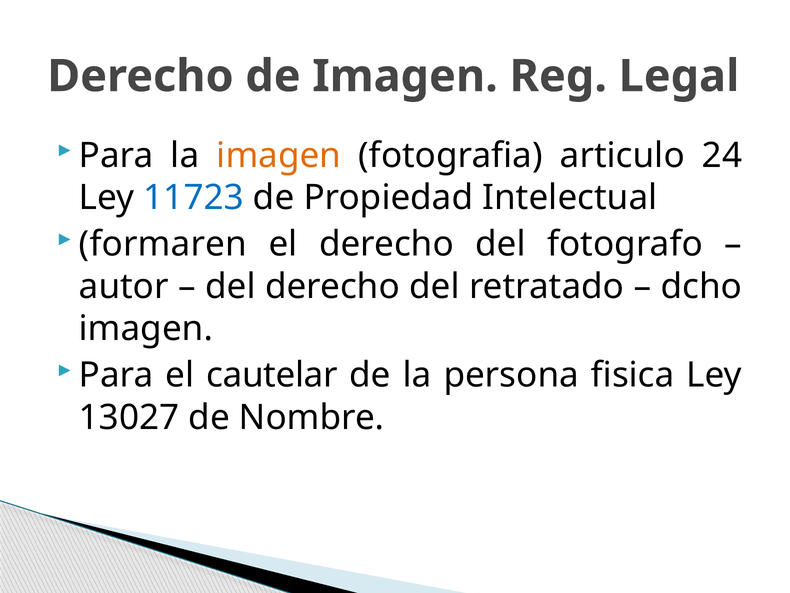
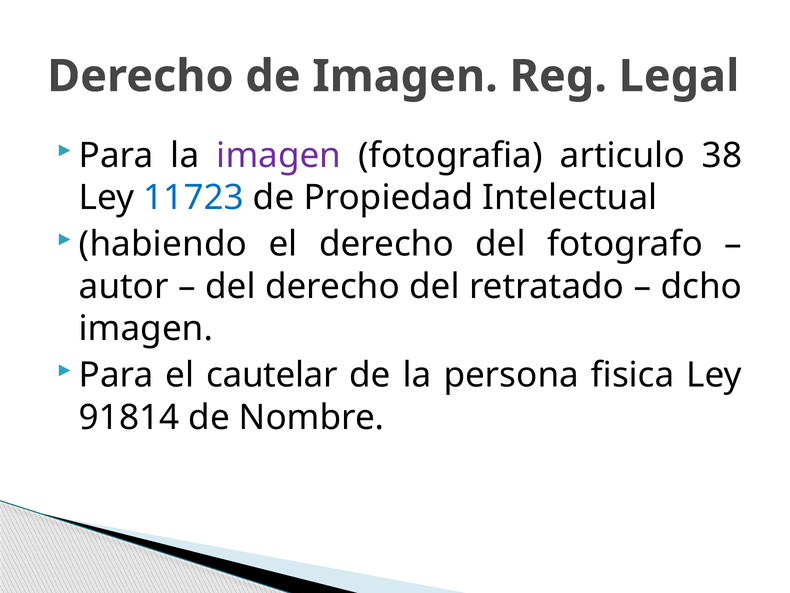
imagen at (279, 155) colour: orange -> purple
24: 24 -> 38
formaren: formaren -> habiendo
13027: 13027 -> 91814
